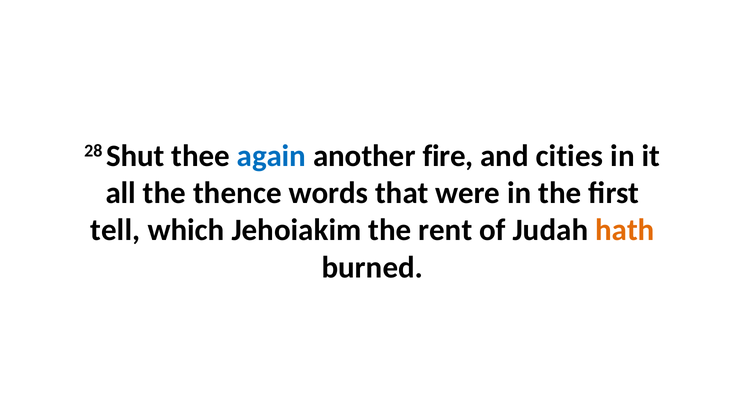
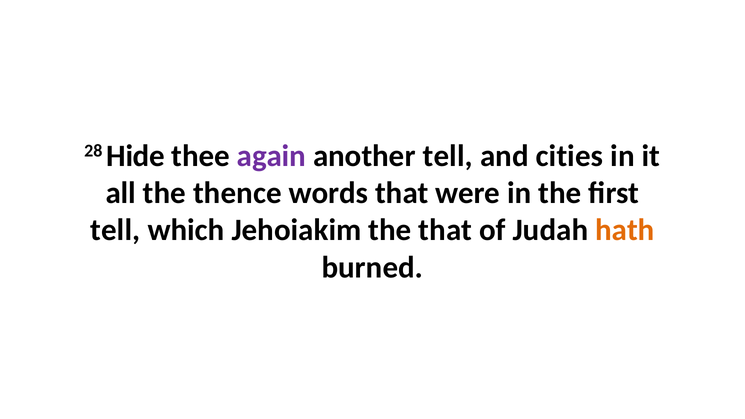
Shut: Shut -> Hide
again colour: blue -> purple
another fire: fire -> tell
the rent: rent -> that
